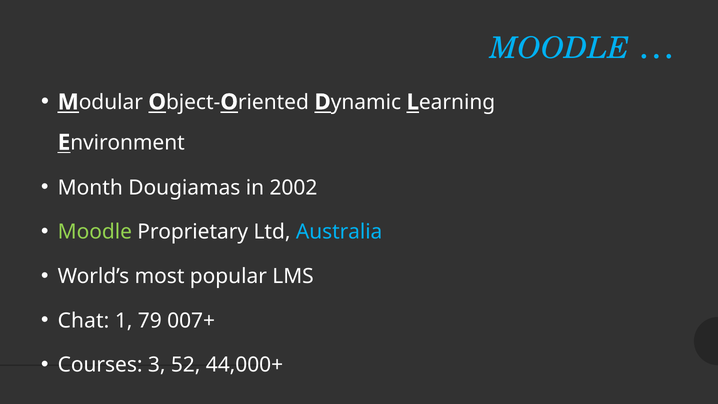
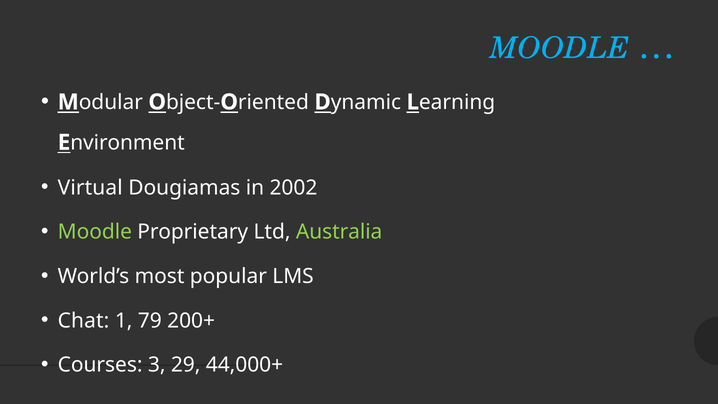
Month: Month -> Virtual
Australia colour: light blue -> light green
007+: 007+ -> 200+
52: 52 -> 29
